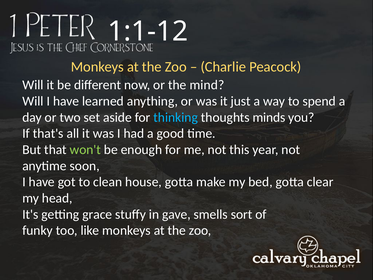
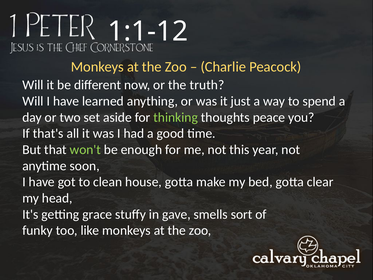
mind: mind -> truth
thinking colour: light blue -> light green
minds: minds -> peace
